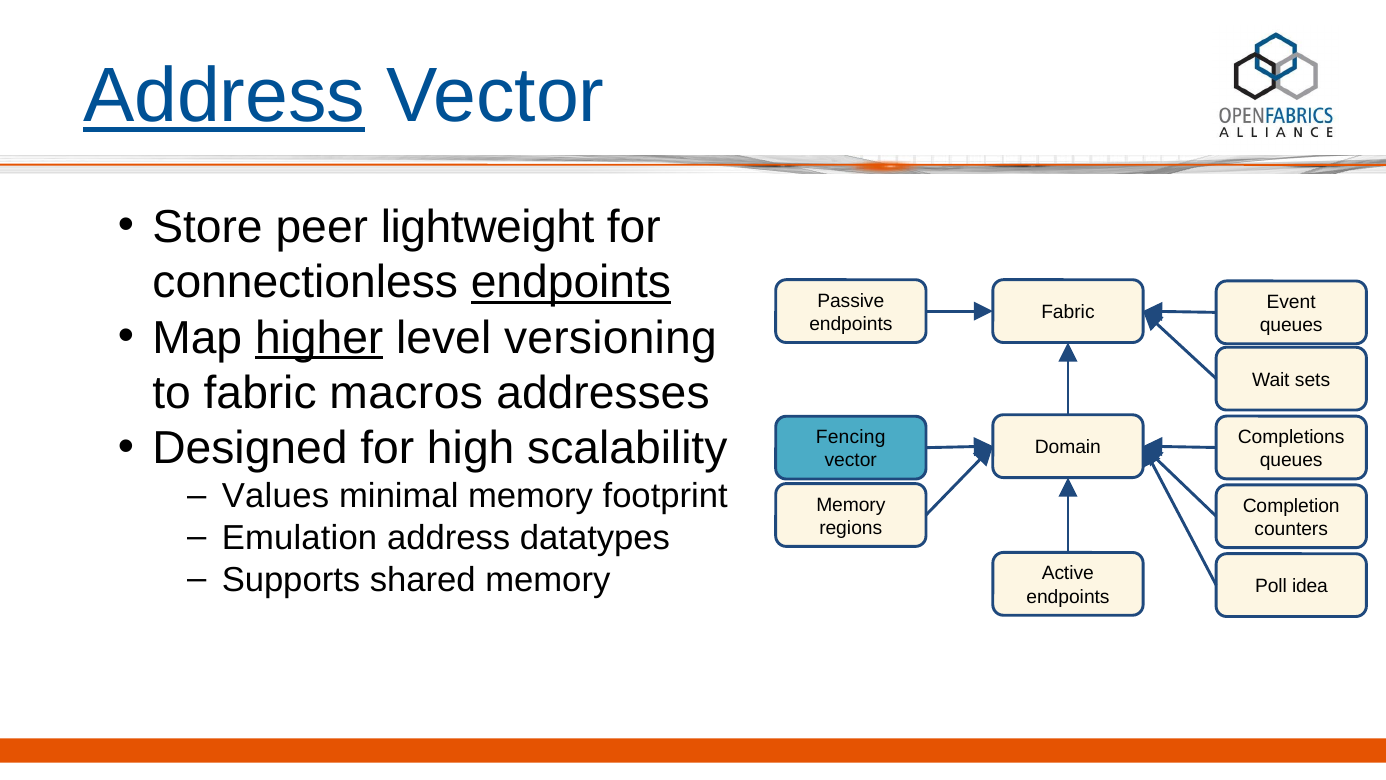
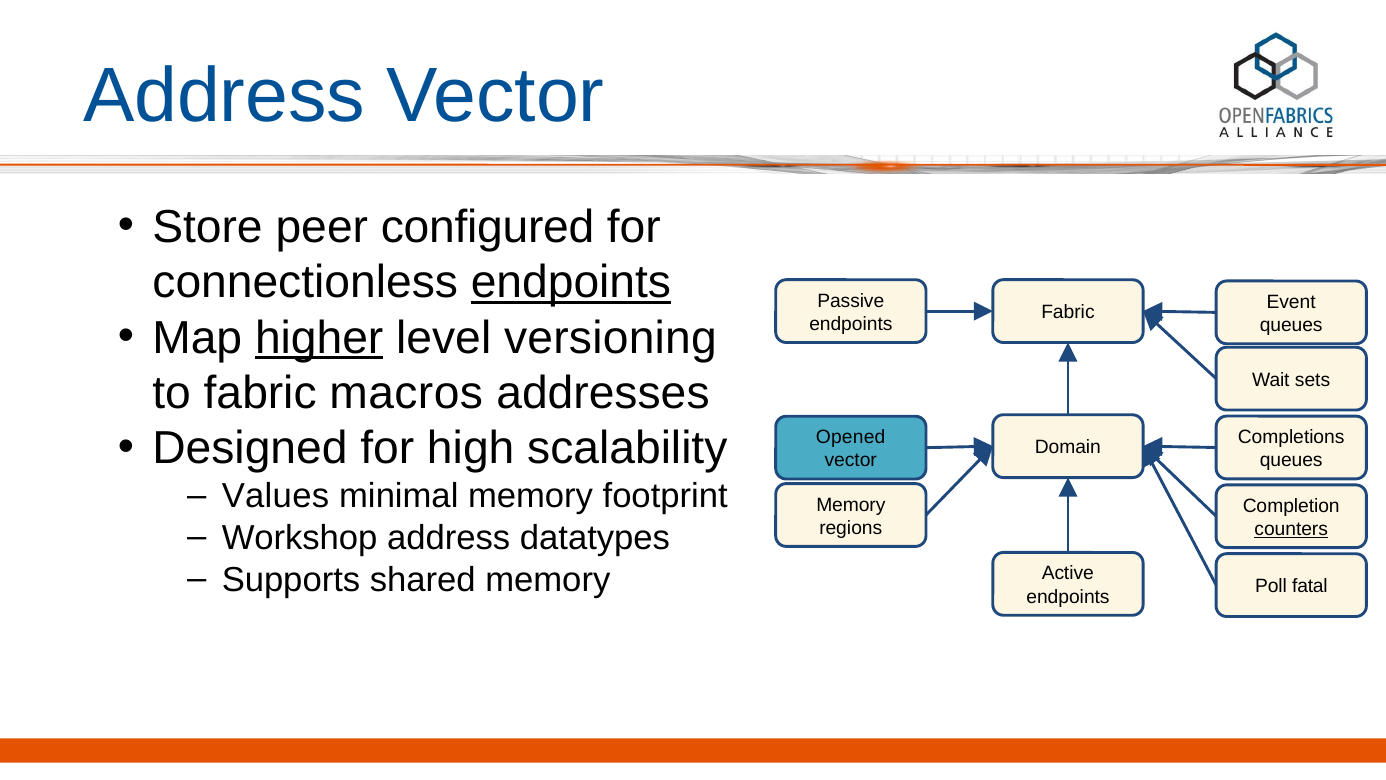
Address at (224, 96) underline: present -> none
lightweight: lightweight -> configured
Fencing: Fencing -> Opened
Emulation: Emulation -> Workshop
counters underline: none -> present
idea: idea -> fatal
